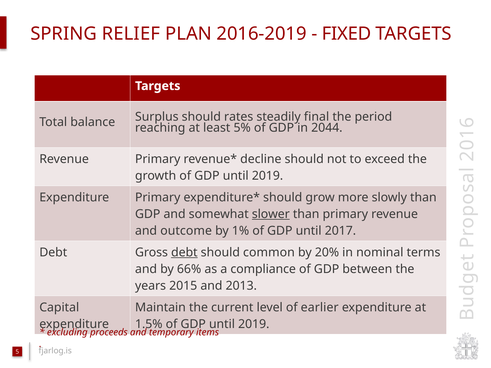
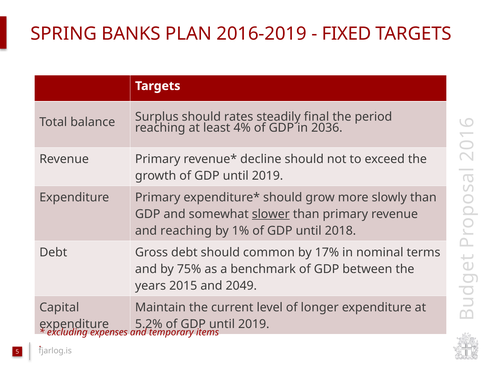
RELIEF: RELIEF -> BANKS
5%: 5% -> 4%
2044: 2044 -> 2036
and outcome: outcome -> reaching
2017: 2017 -> 2018
debt at (184, 252) underline: present -> none
20%: 20% -> 17%
66%: 66% -> 75%
compliance: compliance -> benchmark
2013: 2013 -> 2049
earlier: earlier -> longer
1.5%: 1.5% -> 5.2%
proceeds: proceeds -> expenses
